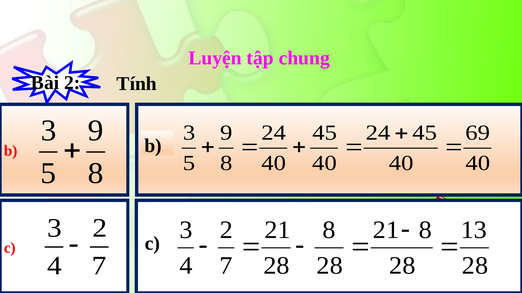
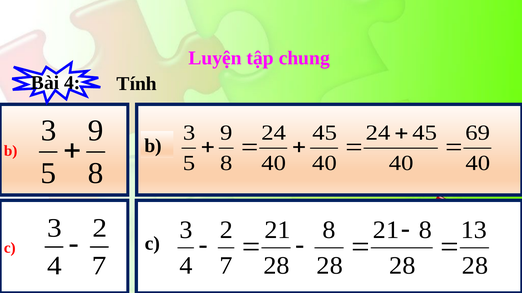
Bài 2: 2 -> 4
